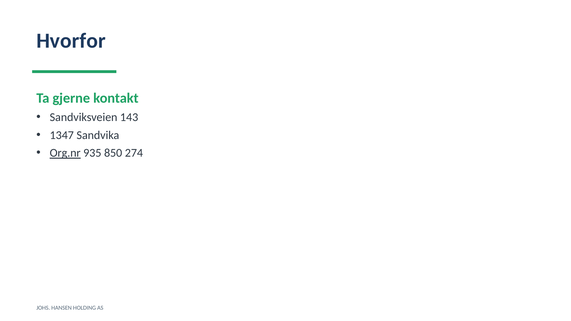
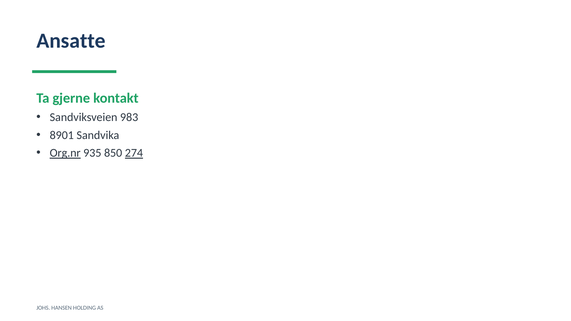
Hvorfor: Hvorfor -> Ansatte
143: 143 -> 983
1347: 1347 -> 8901
274 underline: none -> present
